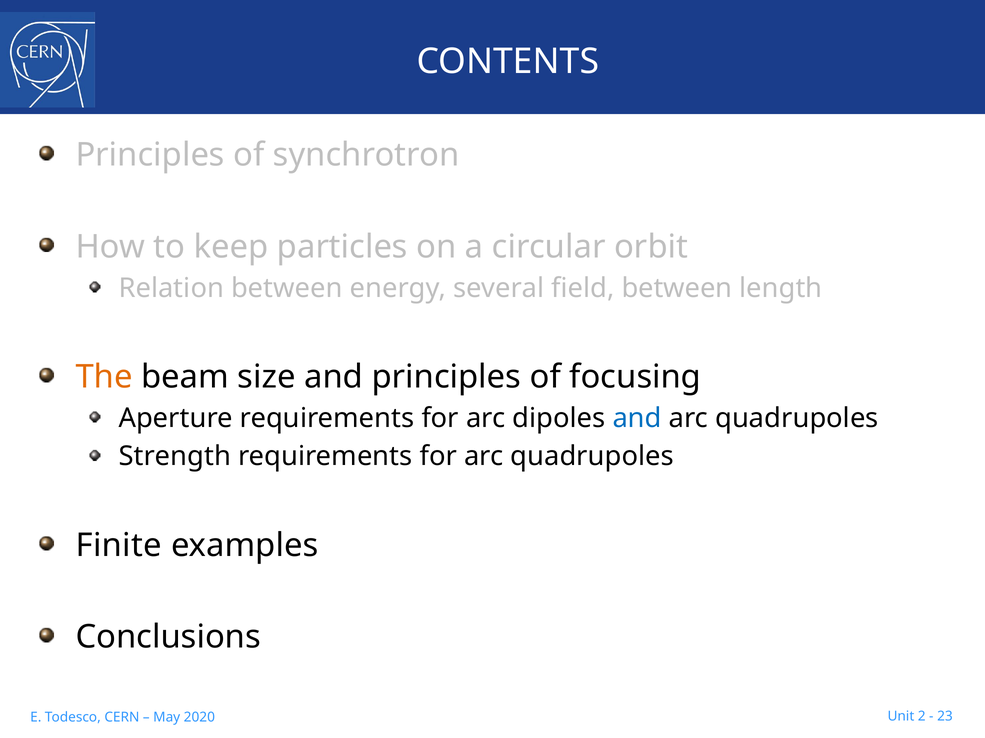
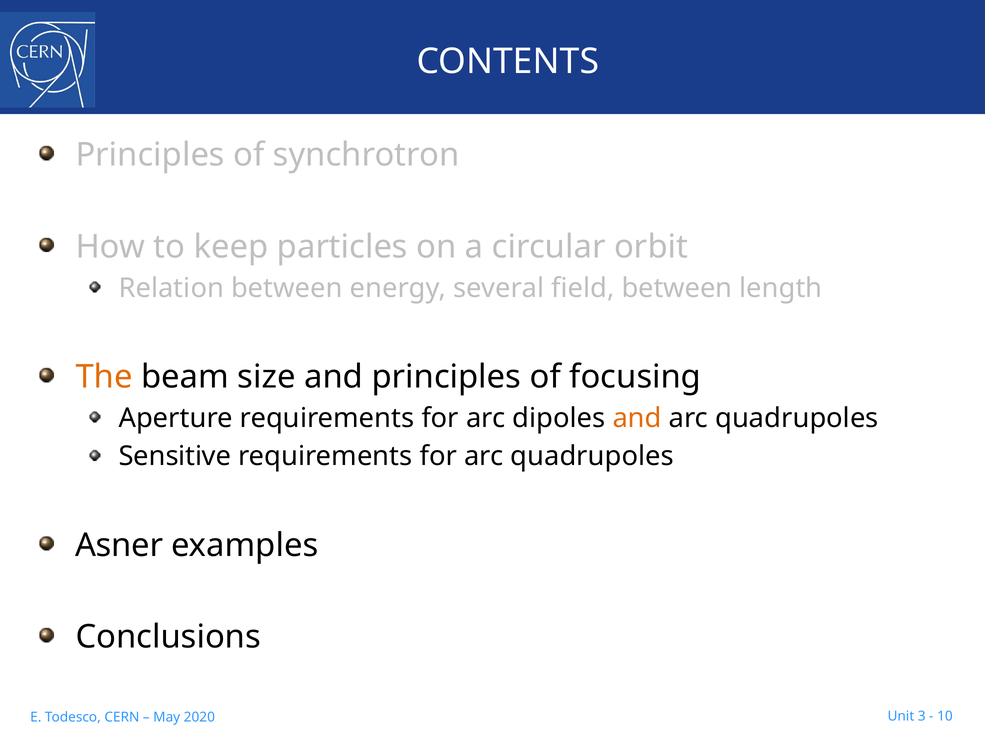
and at (637, 419) colour: blue -> orange
Strength: Strength -> Sensitive
Finite: Finite -> Asner
2: 2 -> 3
23: 23 -> 10
